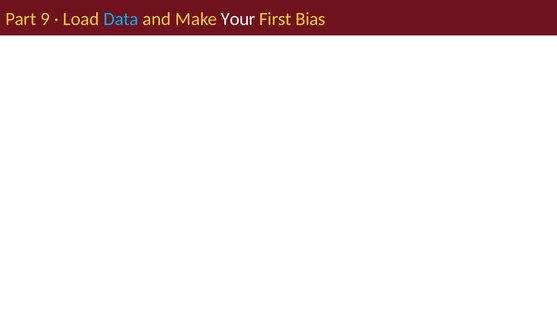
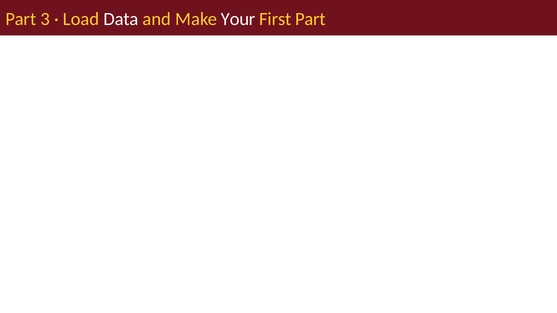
9: 9 -> 3
Data colour: light blue -> white
First Bias: Bias -> Part
